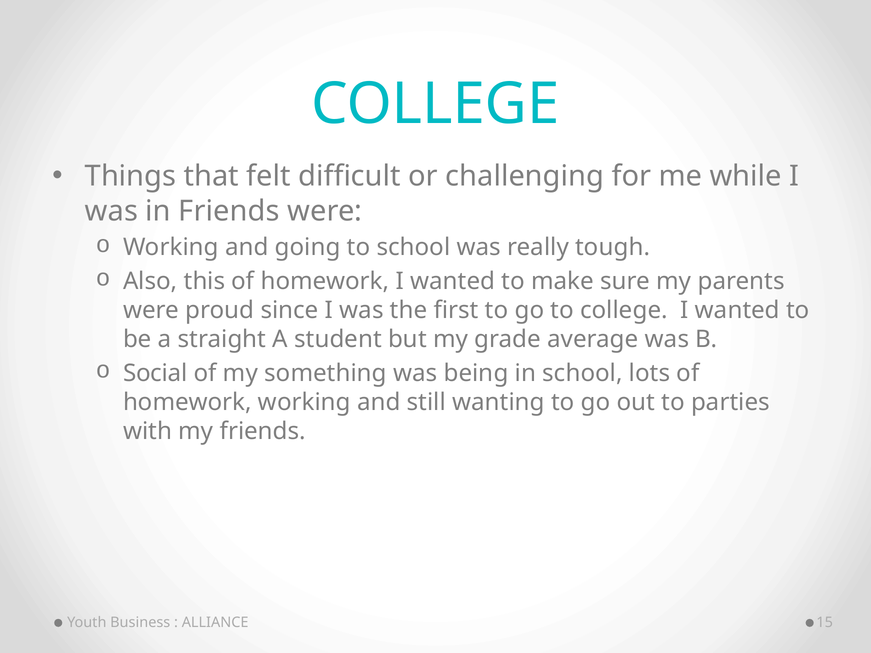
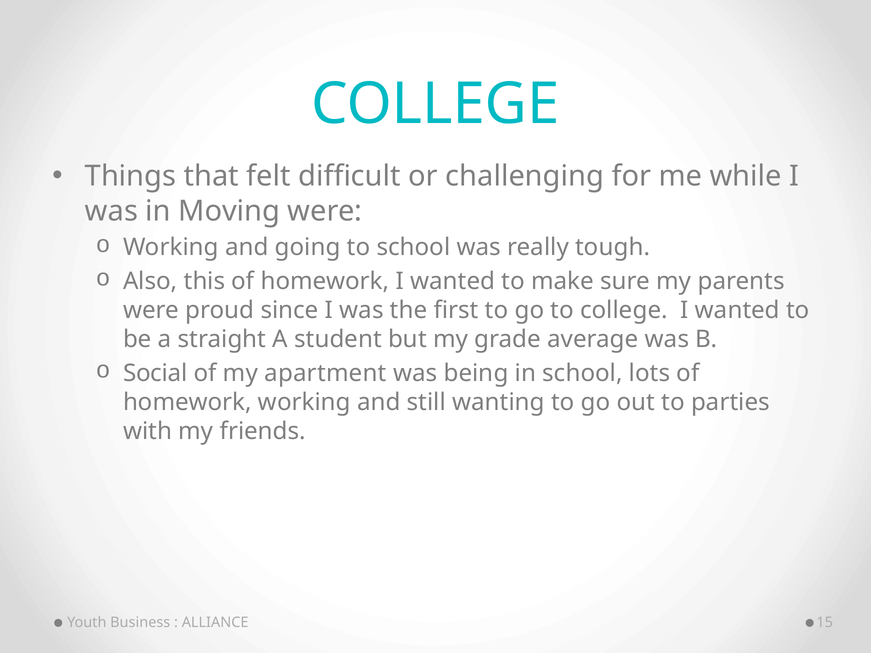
in Friends: Friends -> Moving
something: something -> apartment
